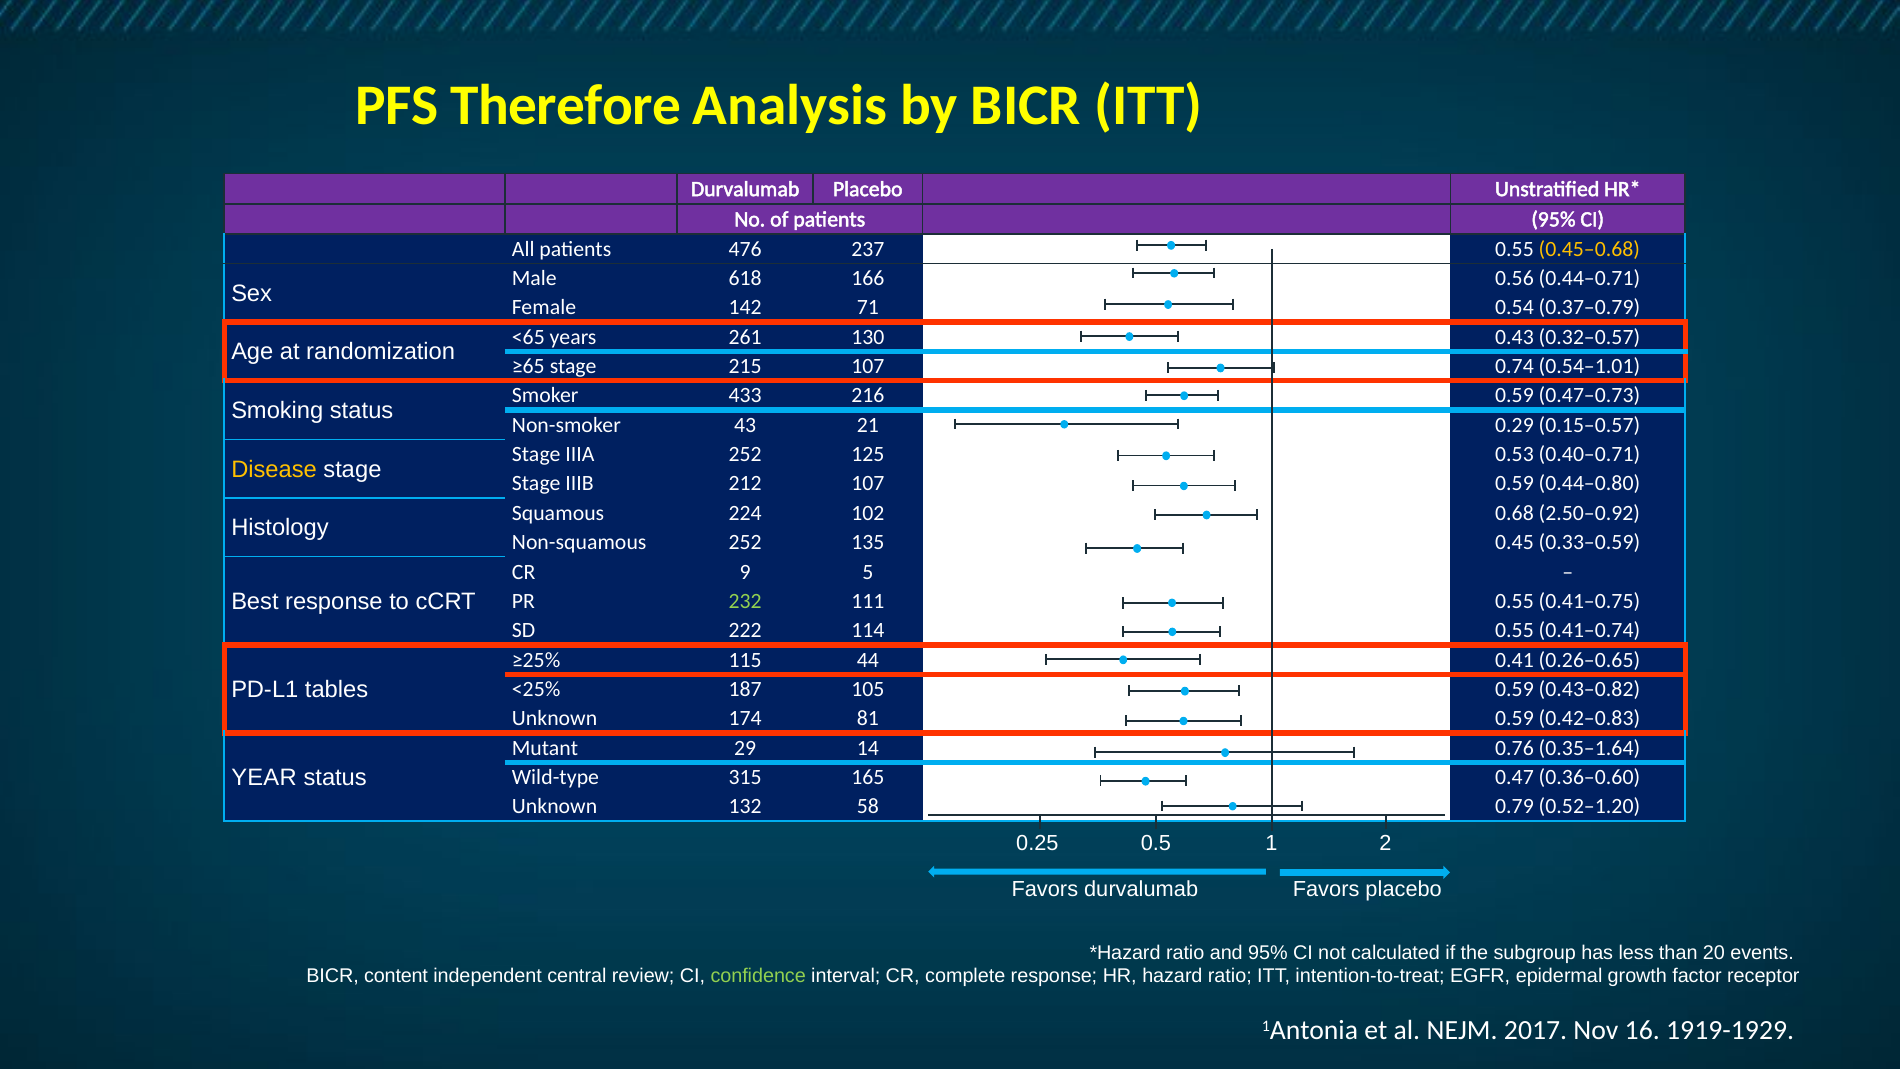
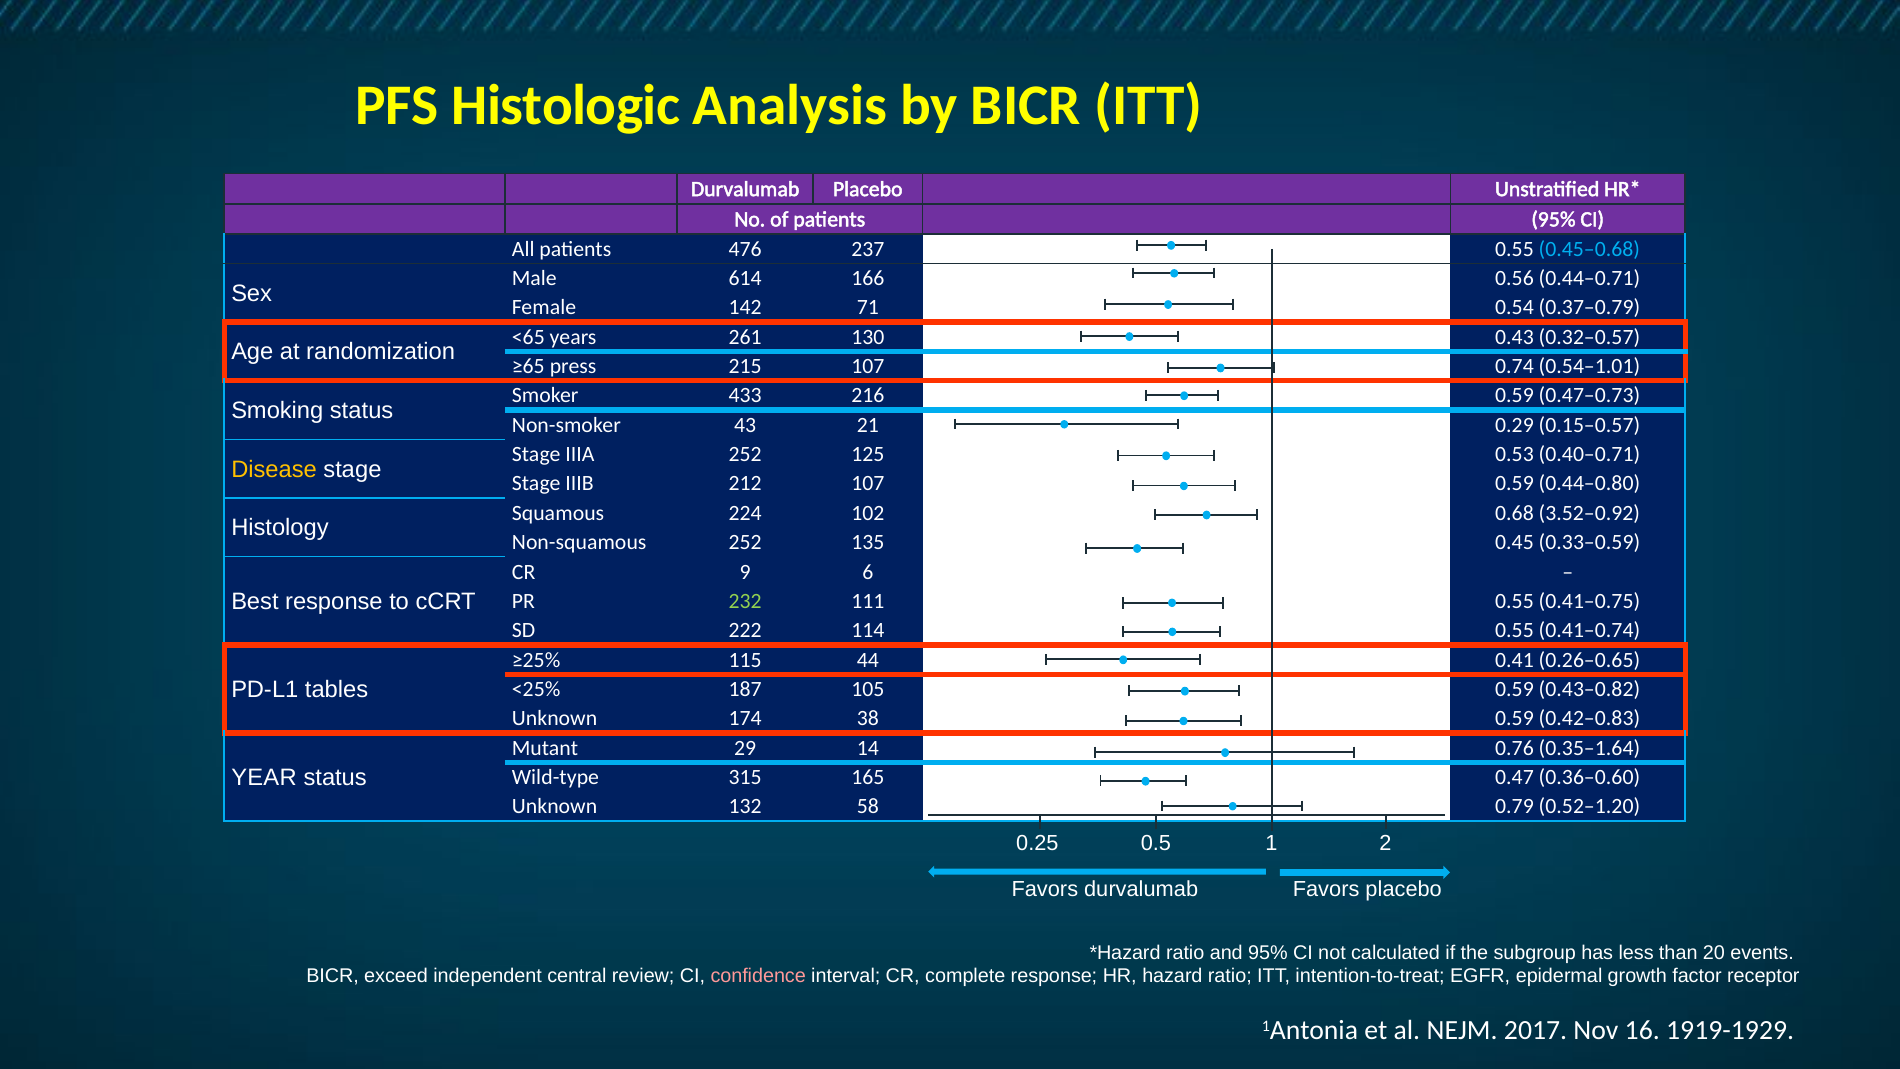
Therefore: Therefore -> Histologic
0.45–0.68 colour: yellow -> light blue
618: 618 -> 614
≥65 stage: stage -> press
2.50–0.92: 2.50–0.92 -> 3.52–0.92
5: 5 -> 6
81: 81 -> 38
content: content -> exceed
confidence colour: light green -> pink
